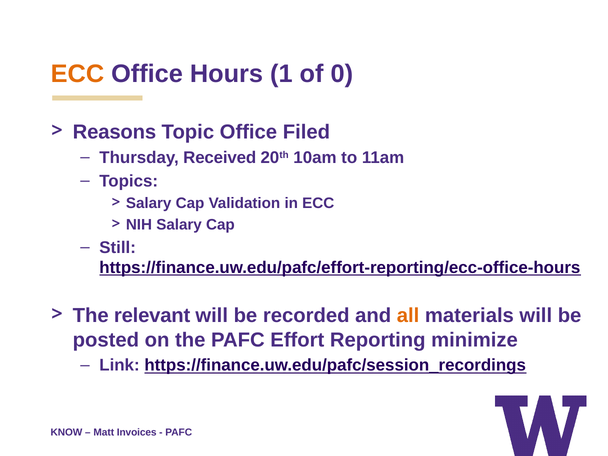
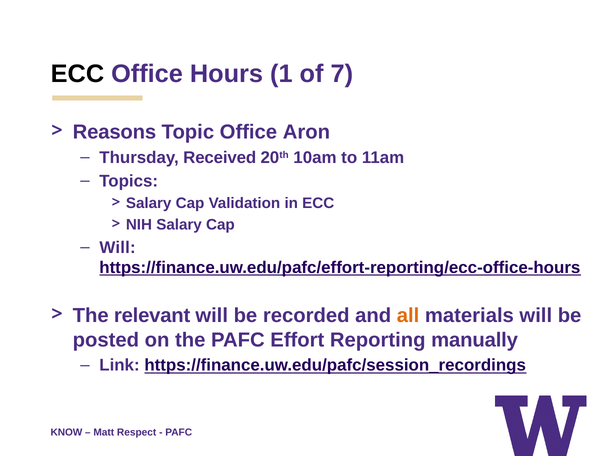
ECC at (77, 74) colour: orange -> black
0: 0 -> 7
Filed: Filed -> Aron
Still at (118, 247): Still -> Will
minimize: minimize -> manually
Invoices: Invoices -> Respect
